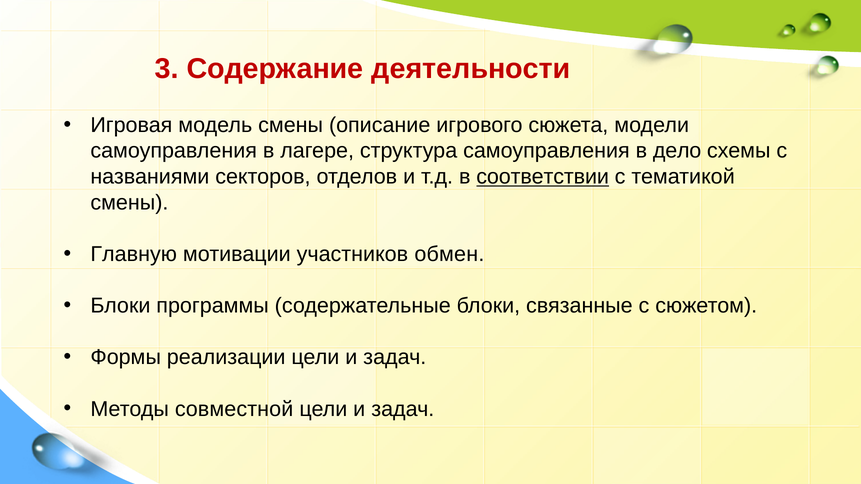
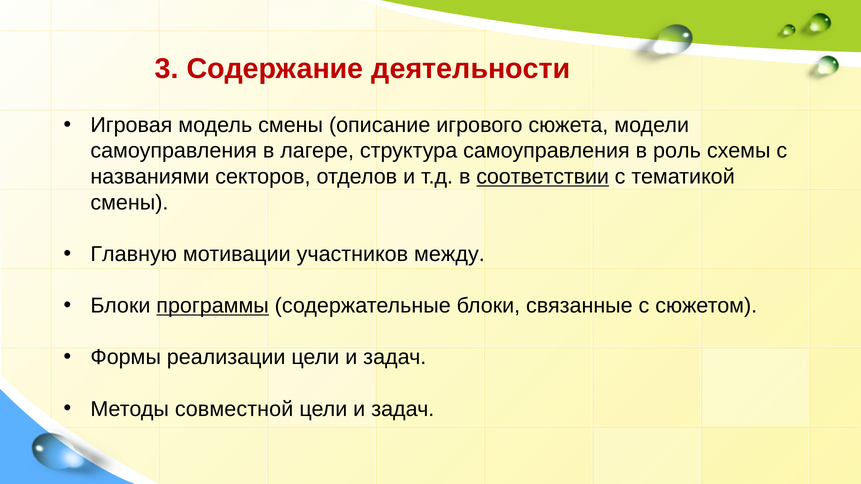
дело: дело -> роль
обмен: обмен -> между
программы underline: none -> present
